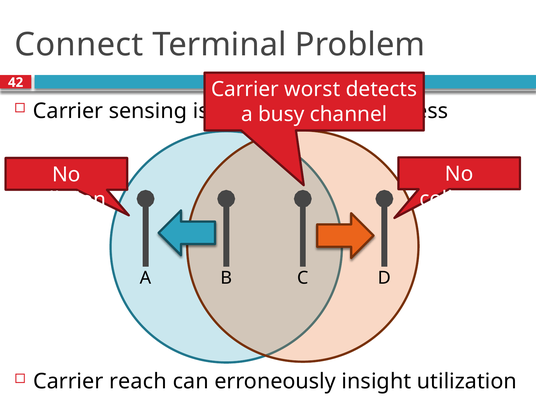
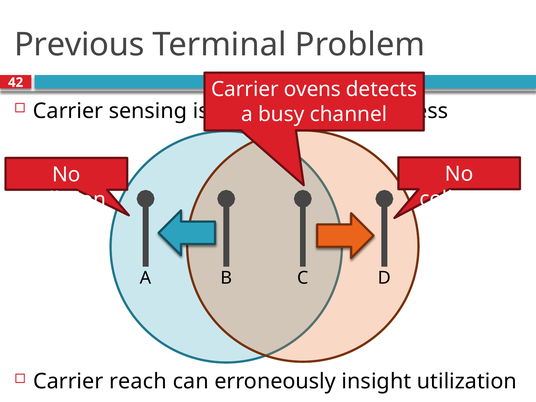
Connect: Connect -> Previous
worst: worst -> ovens
